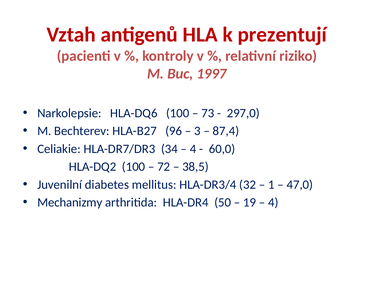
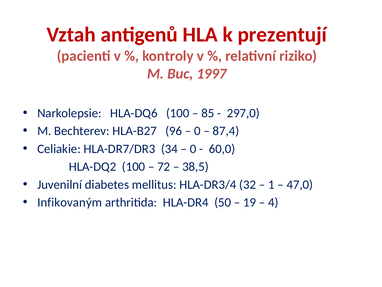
73: 73 -> 85
3 at (197, 131): 3 -> 0
4 at (193, 149): 4 -> 0
Mechanizmy: Mechanizmy -> Infikovaným
